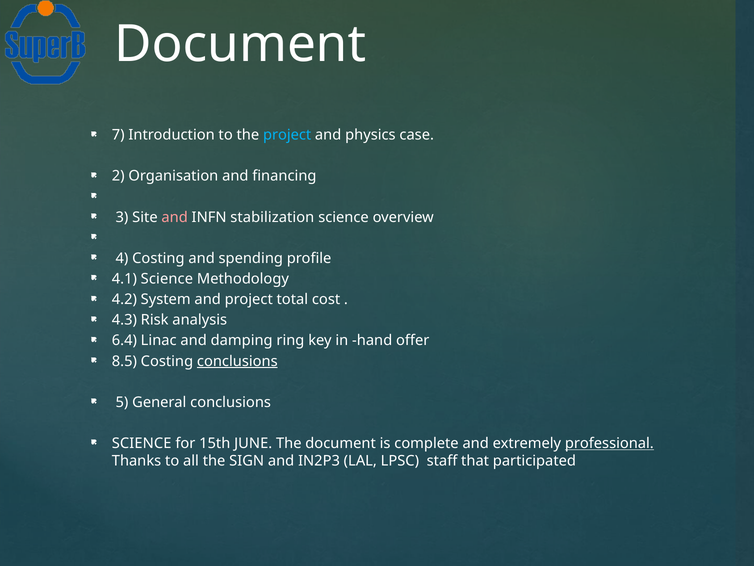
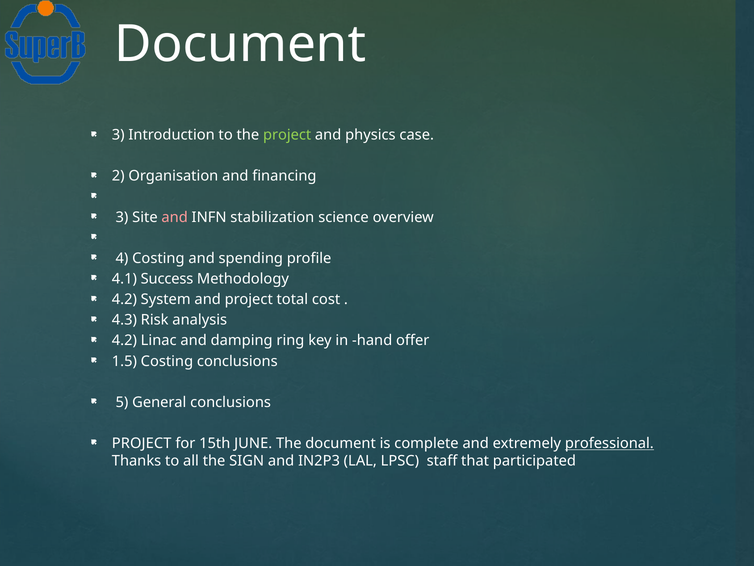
7 at (118, 135): 7 -> 3
project at (287, 135) colour: light blue -> light green
4.1 Science: Science -> Success
6.4 at (124, 340): 6.4 -> 4.2
8.5: 8.5 -> 1.5
conclusions at (237, 361) underline: present -> none
SCIENCE at (142, 443): SCIENCE -> PROJECT
